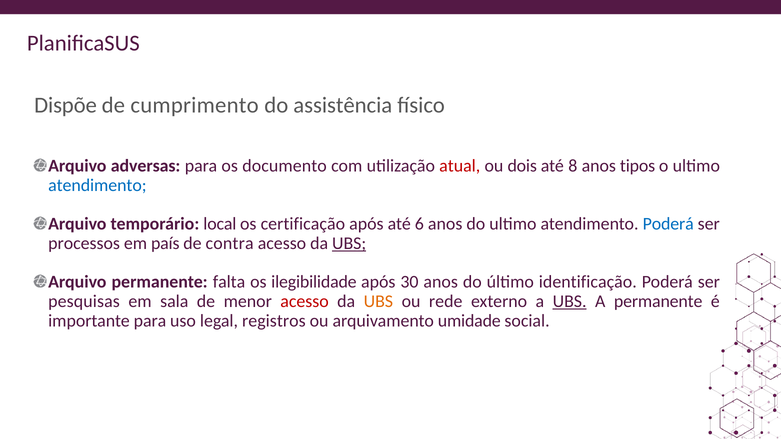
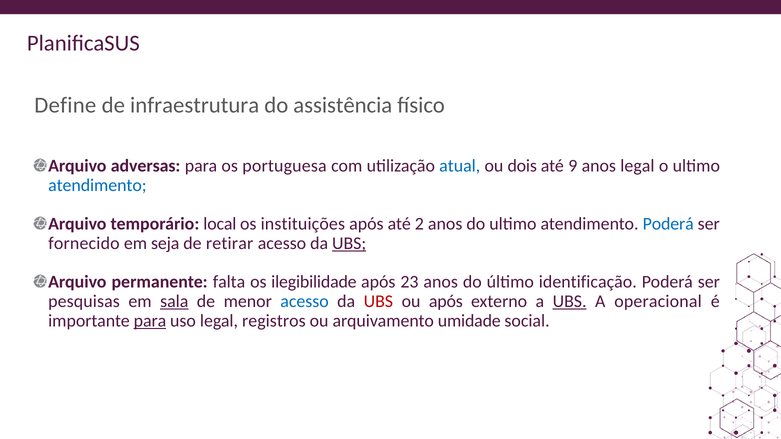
Dispõe: Dispõe -> Define
cumprimento: cumprimento -> infraestrutura
documento: documento -> portuguesa
atual colour: red -> blue
8: 8 -> 9
anos tipos: tipos -> legal
certificação: certificação -> instituições
6: 6 -> 2
processos: processos -> fornecido
país: país -> seja
contra: contra -> retirar
30: 30 -> 23
sala underline: none -> present
acesso at (305, 302) colour: red -> blue
UBS at (378, 302) colour: orange -> red
ou rede: rede -> após
A permanente: permanente -> operacional
para at (150, 321) underline: none -> present
